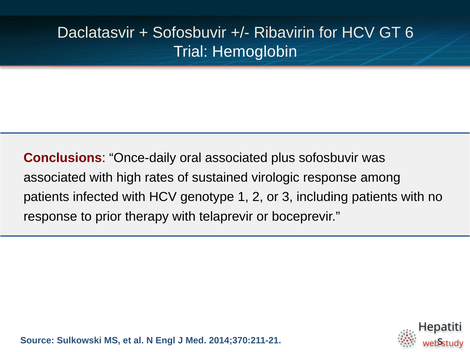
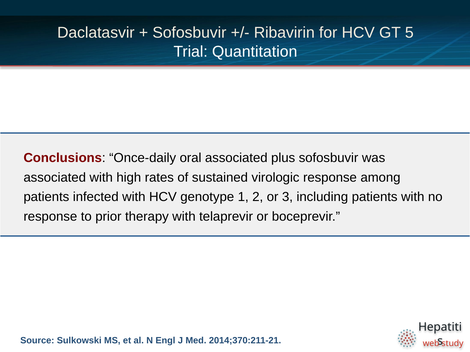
6: 6 -> 5
Hemoglobin: Hemoglobin -> Quantitation
